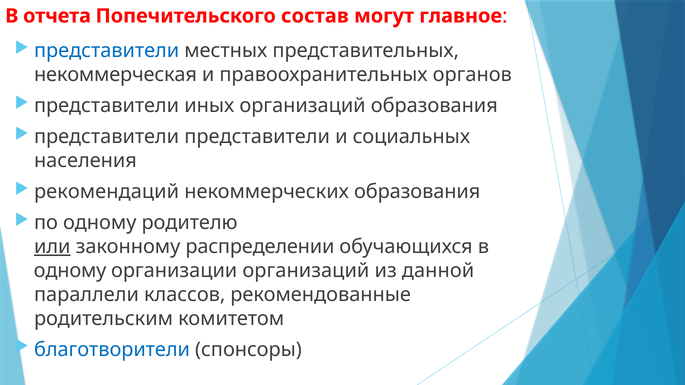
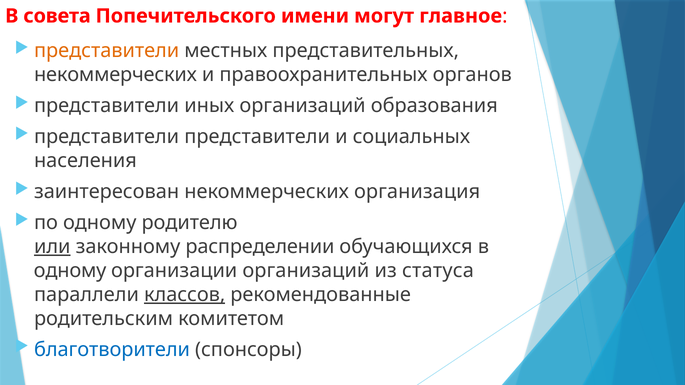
отчета: отчета -> совета
состав: состав -> имени
представители at (107, 51) colour: blue -> orange
некоммерческая at (115, 75): некоммерческая -> некоммерческих
рекомендаций: рекомендаций -> заинтересован
некоммерческих образования: образования -> организация
данной: данной -> статуса
классов underline: none -> present
